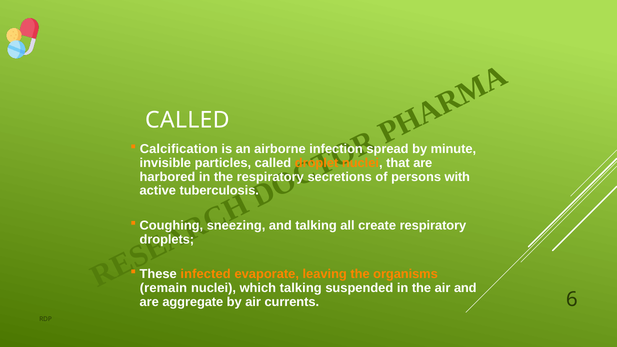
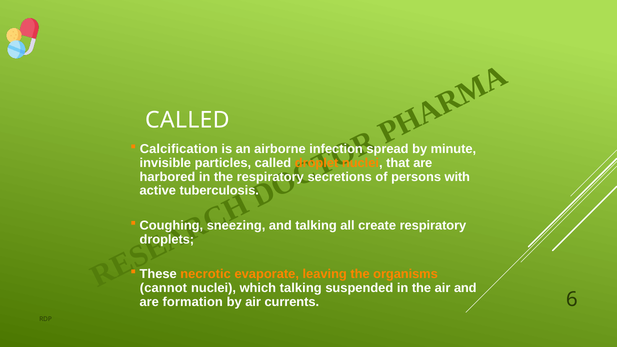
infected: infected -> necrotic
remain: remain -> cannot
aggregate: aggregate -> formation
